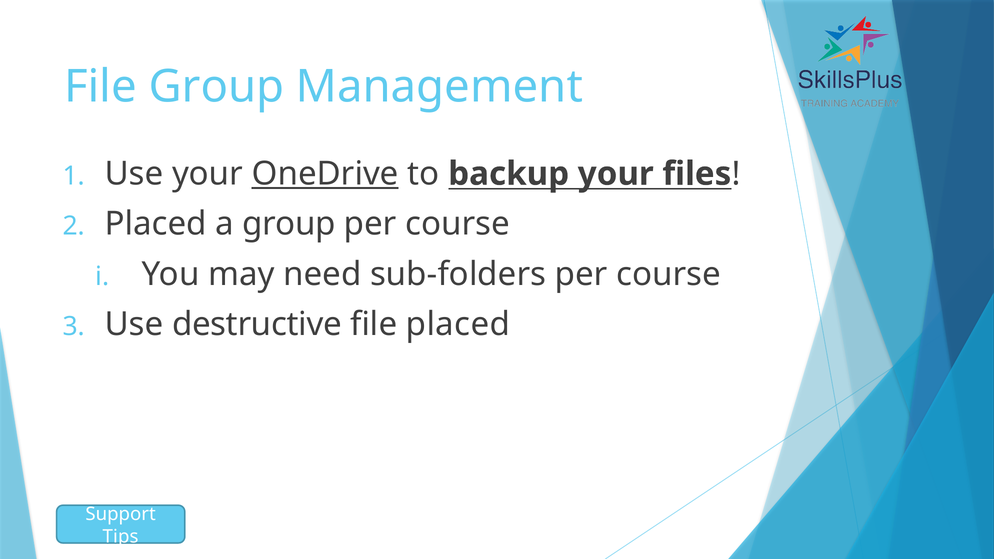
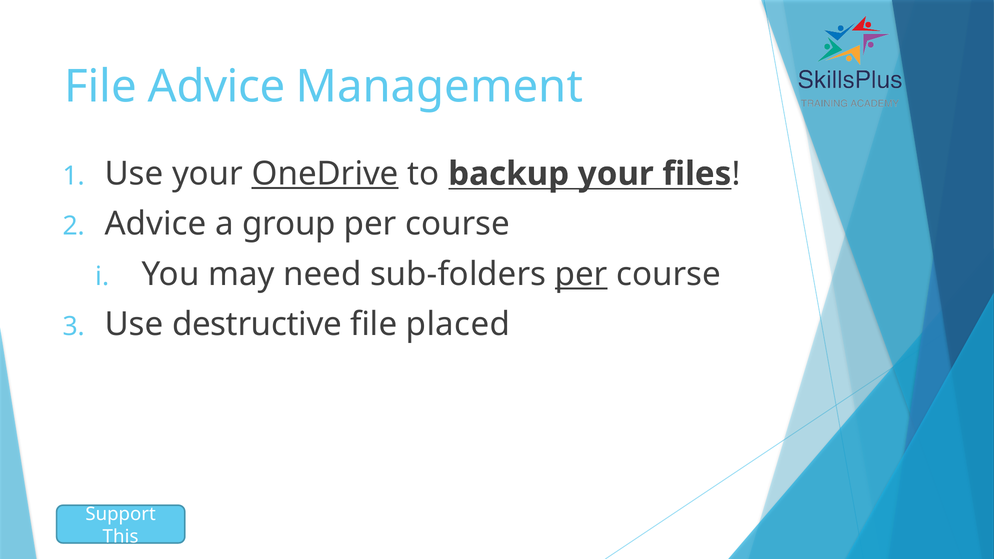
File Group: Group -> Advice
Placed at (156, 224): Placed -> Advice
per at (581, 274) underline: none -> present
Tips: Tips -> This
